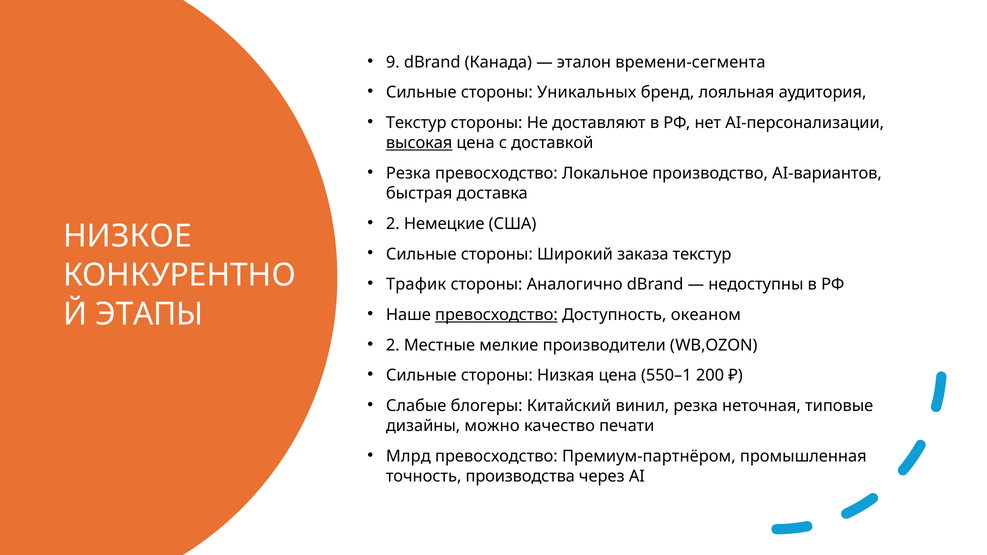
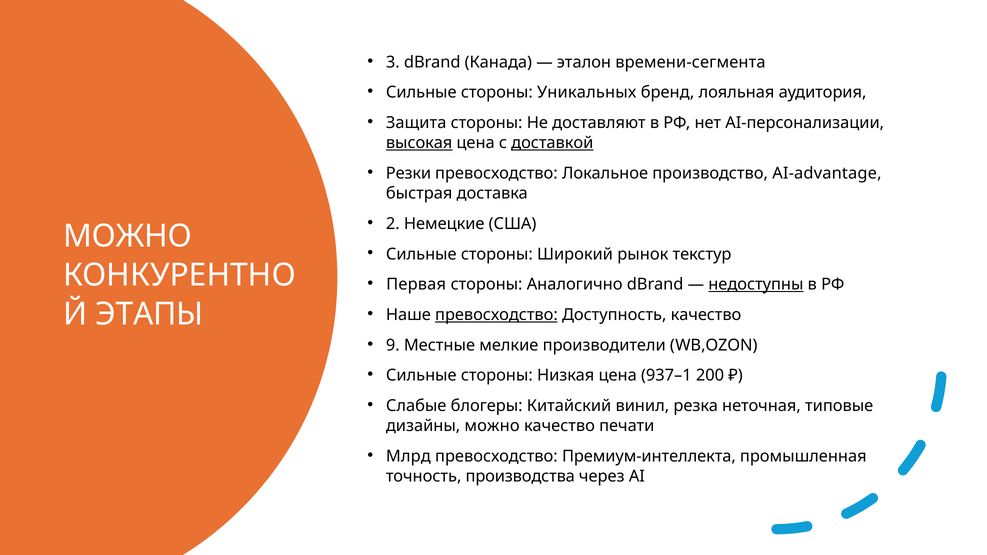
9: 9 -> 3
Текстур at (416, 123): Текстур -> Защита
доставкой underline: none -> present
Резка at (408, 173): Резка -> Резки
AI-вариантов: AI-вариантов -> AI-advantage
НИЗКОЕ at (127, 236): НИЗКОЕ -> МОЖНО
заказа: заказа -> рынок
Трафик: Трафик -> Первая
недоступны underline: none -> present
Доступность океаном: океаном -> качество
2 at (393, 345): 2 -> 9
550–1: 550–1 -> 937–1
Премиум-партнёром: Премиум-партнёром -> Премиум-интеллекта
